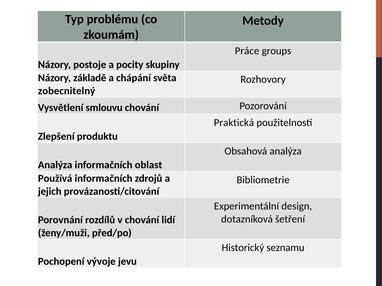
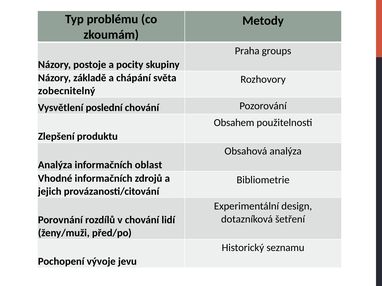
Práce: Práce -> Praha
smlouvu: smlouvu -> poslední
Praktická: Praktická -> Obsahem
Používá: Používá -> Vhodné
